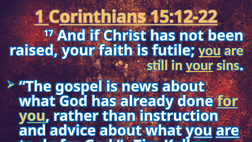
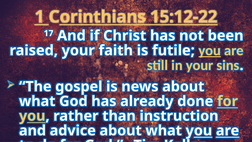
your at (200, 65) underline: present -> none
